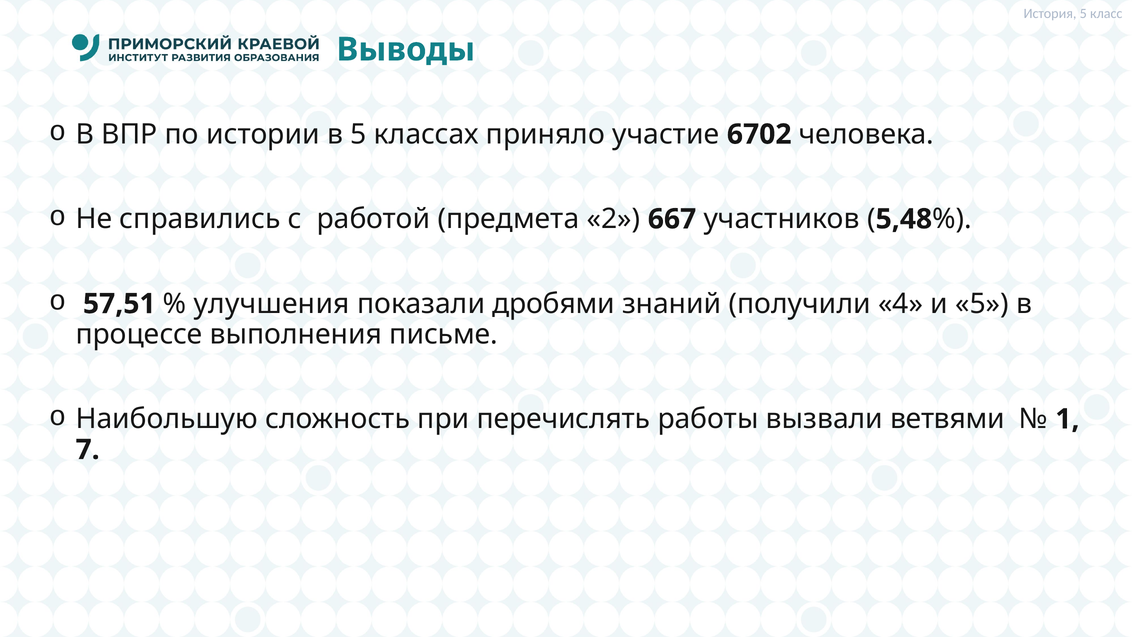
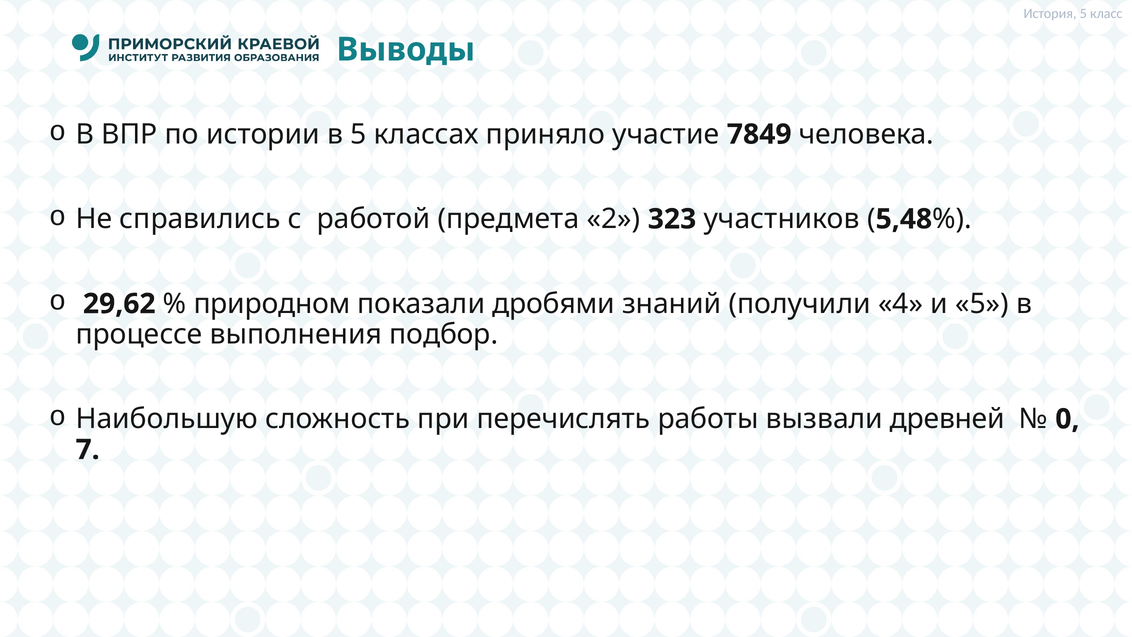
6702: 6702 -> 7849
667: 667 -> 323
57,51: 57,51 -> 29,62
улучшения: улучшения -> природном
письме: письме -> подбор
ветвями: ветвями -> древней
1: 1 -> 0
